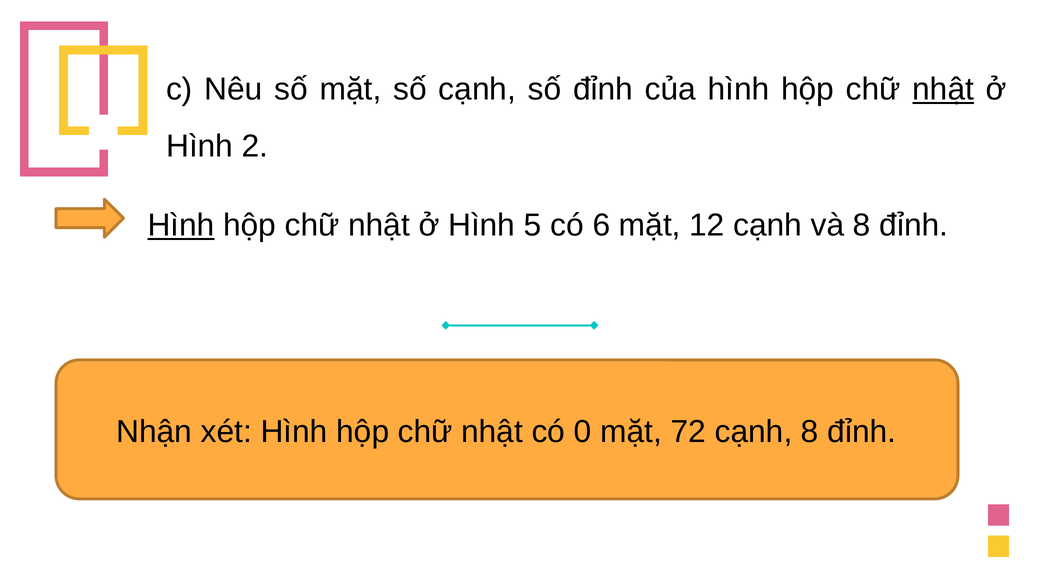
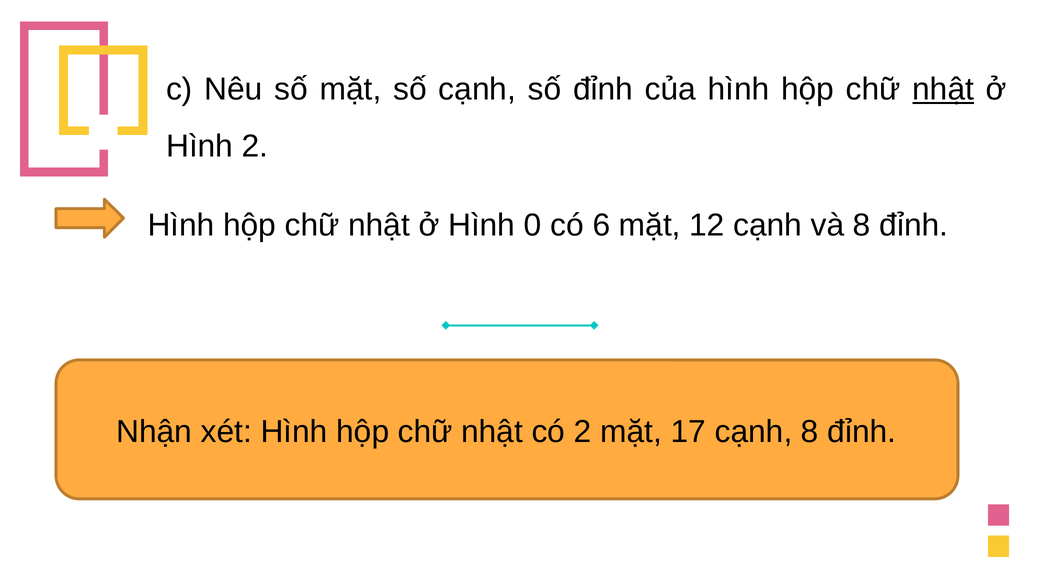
Hình at (181, 225) underline: present -> none
5: 5 -> 0
có 0: 0 -> 2
72: 72 -> 17
